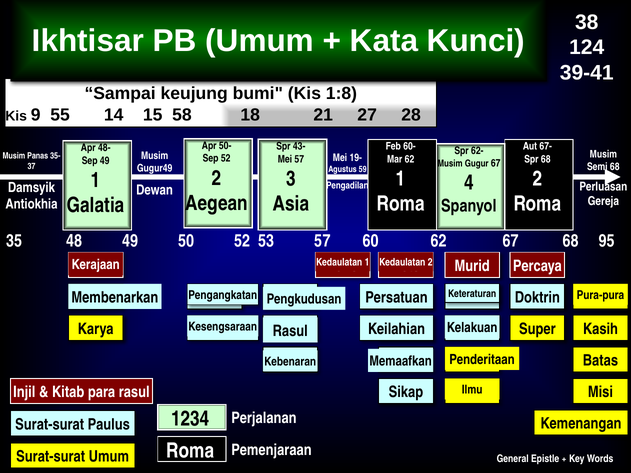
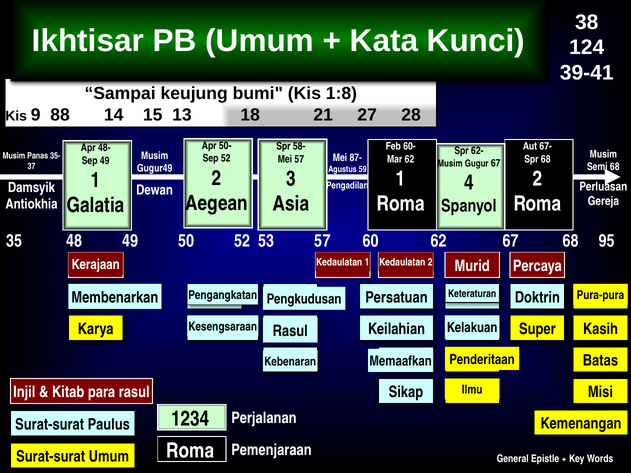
55: 55 -> 88
58: 58 -> 13
43-: 43- -> 58-
19-: 19- -> 87-
